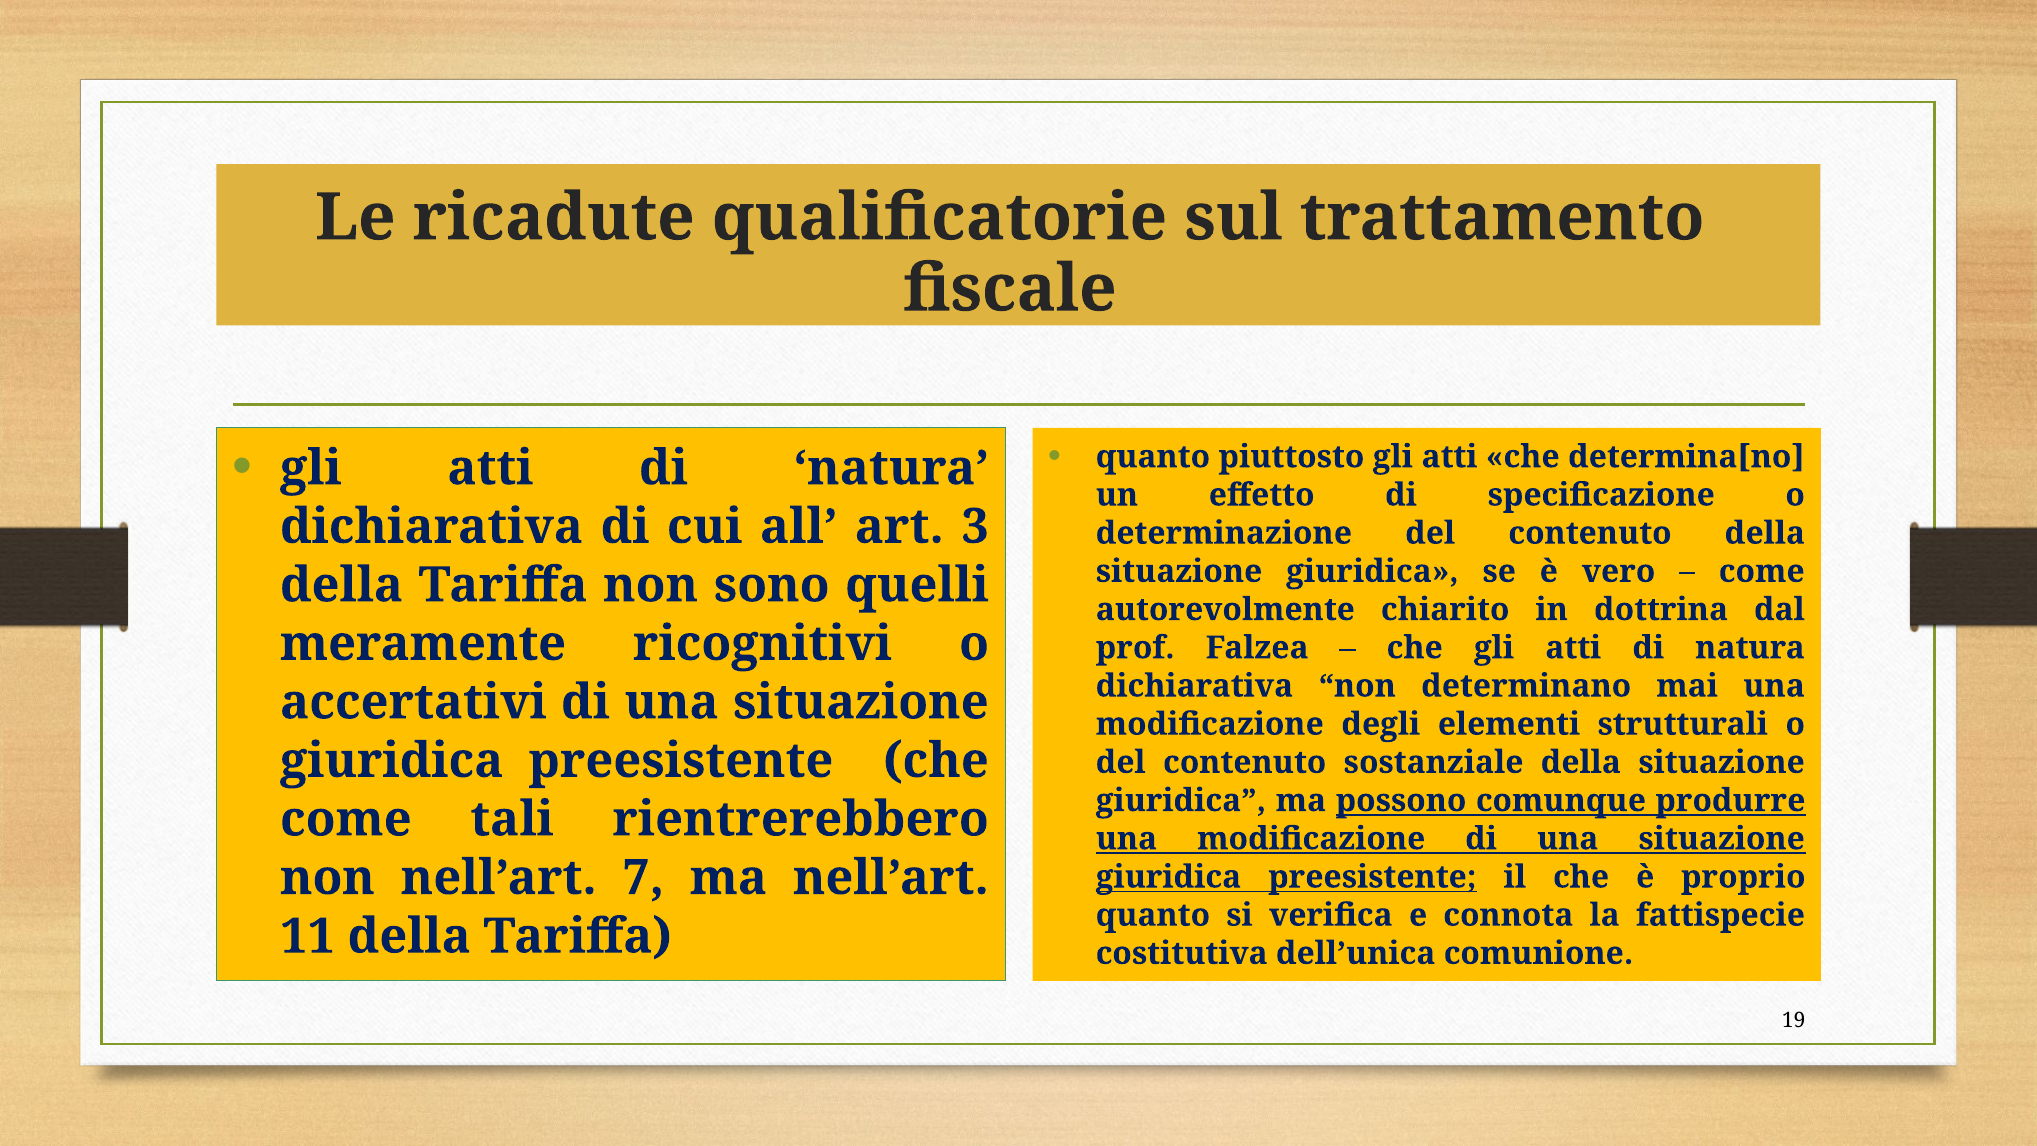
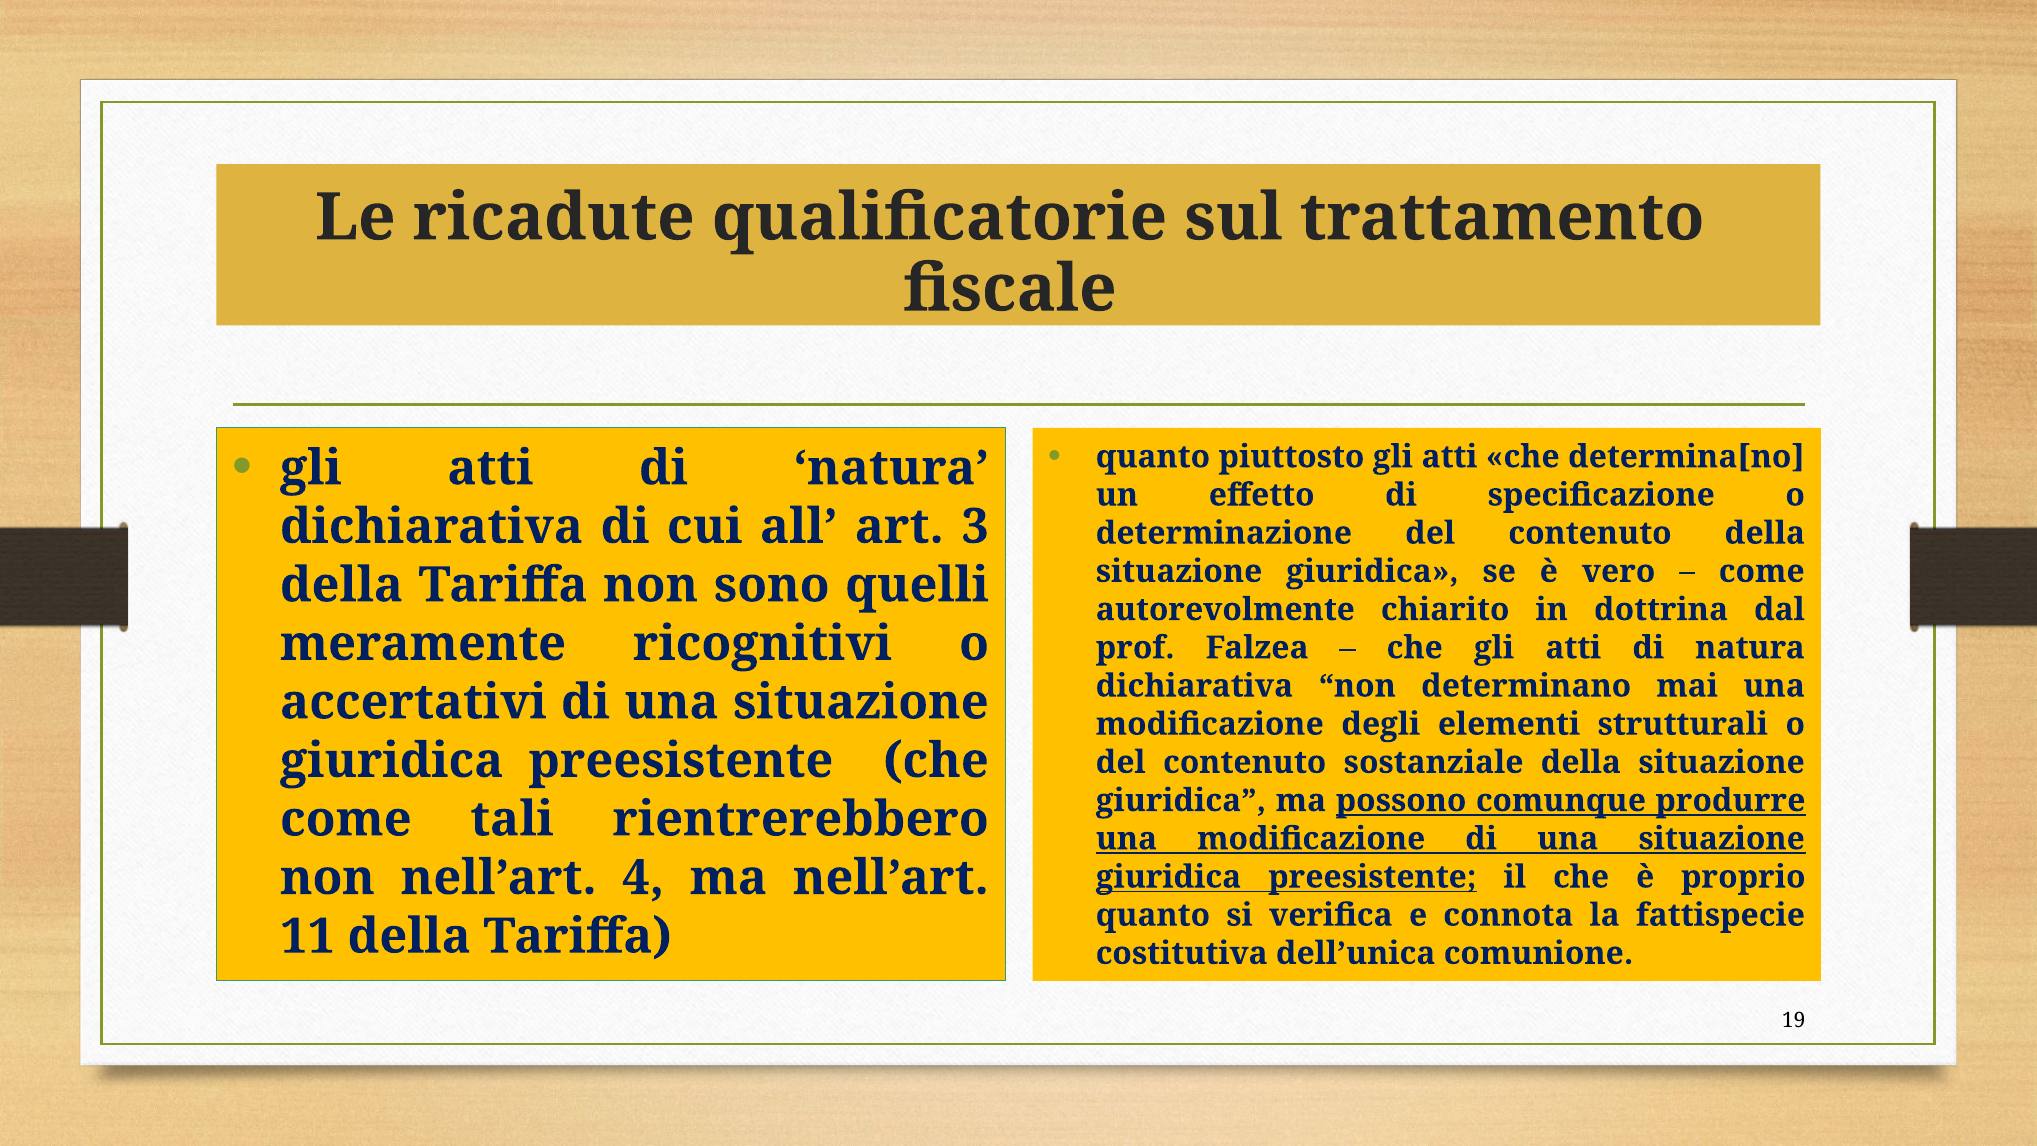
7: 7 -> 4
